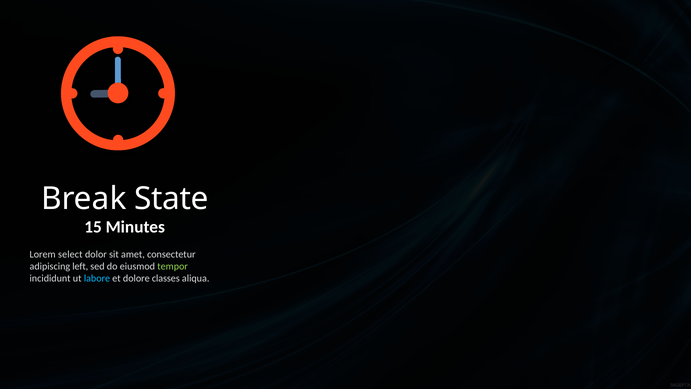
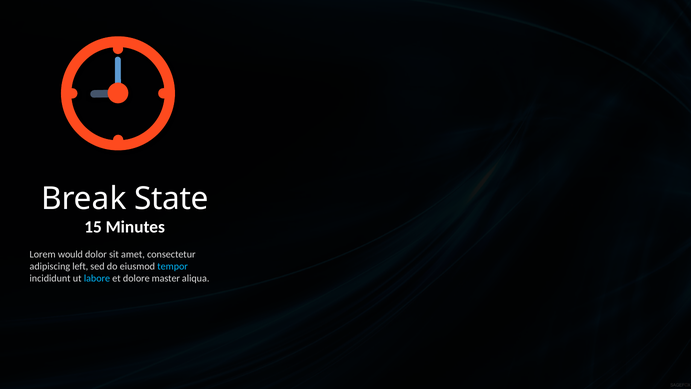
select: select -> would
tempor colour: light green -> light blue
classes: classes -> master
